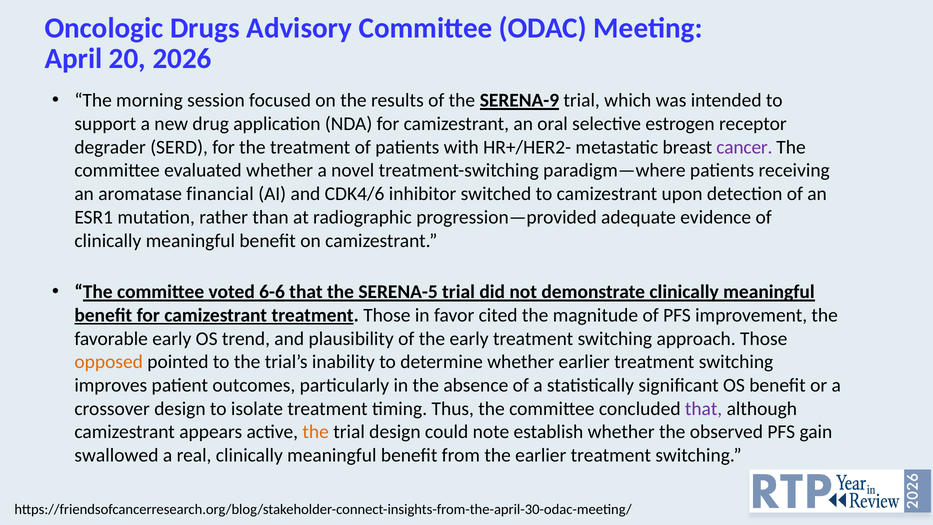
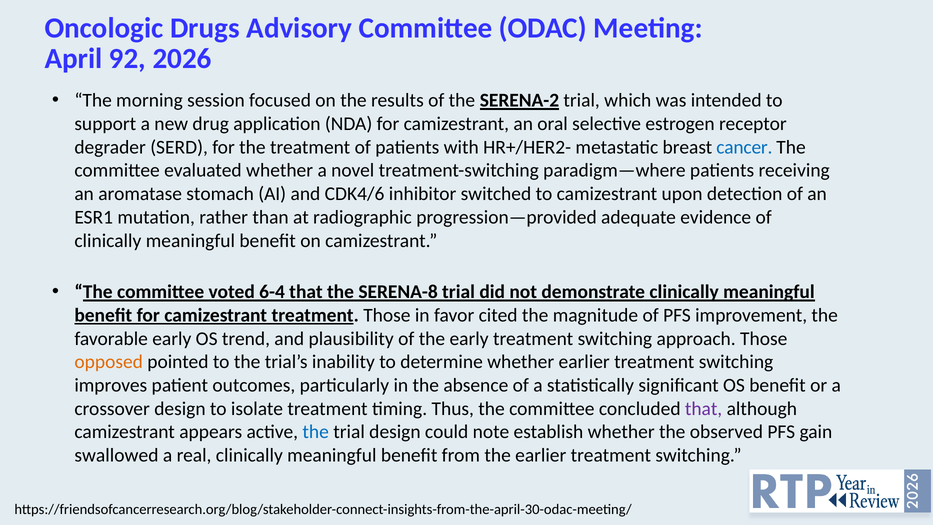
20: 20 -> 92
SERENA-9: SERENA-9 -> SERENA-2
cancer colour: purple -> blue
financial: financial -> stomach
6-6: 6-6 -> 6-4
SERENA-5: SERENA-5 -> SERENA-8
the at (316, 432) colour: orange -> blue
